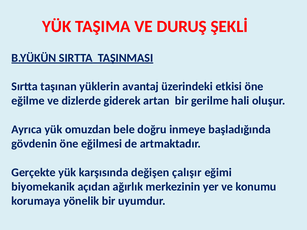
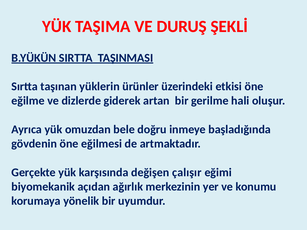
avantaj: avantaj -> ürünler
